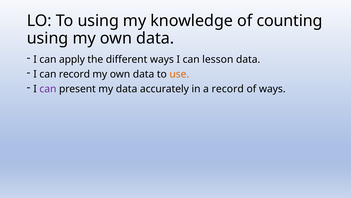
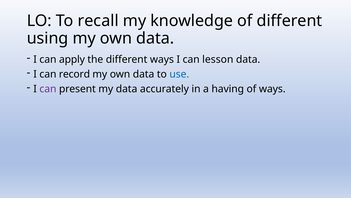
To using: using -> recall
of counting: counting -> different
use colour: orange -> blue
a record: record -> having
